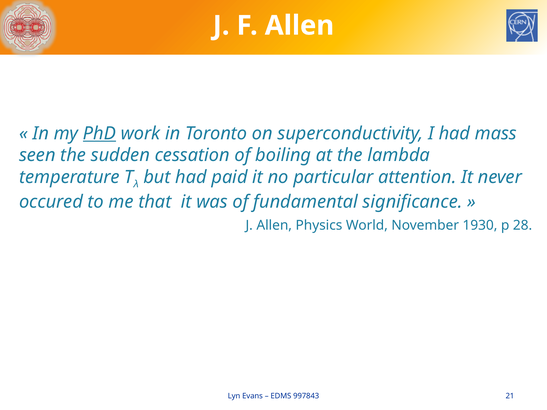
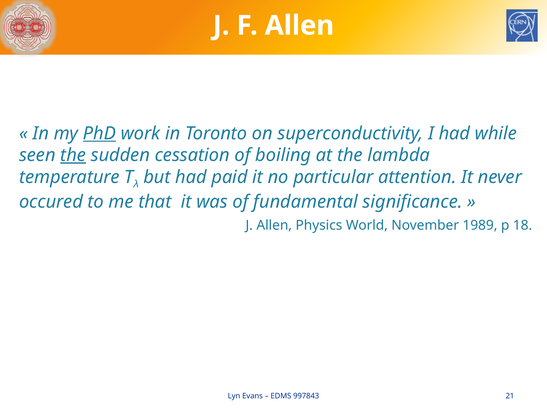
mass: mass -> while
the at (73, 155) underline: none -> present
1930: 1930 -> 1989
28: 28 -> 18
